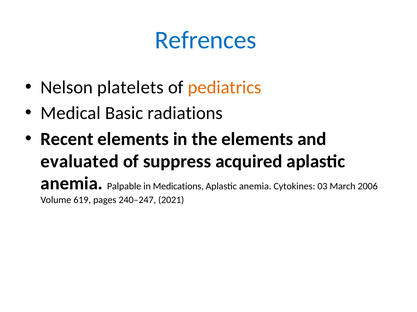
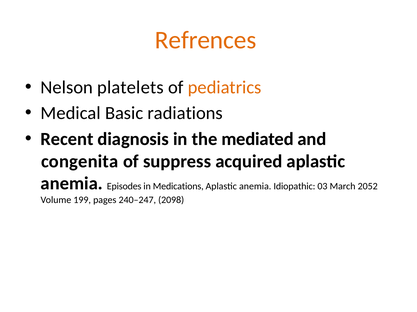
Refrences colour: blue -> orange
Recent elements: elements -> diagnosis
the elements: elements -> mediated
evaluated: evaluated -> congenita
Palpable: Palpable -> Episodes
Cytokines: Cytokines -> Idiopathic
2006: 2006 -> 2052
619: 619 -> 199
2021: 2021 -> 2098
